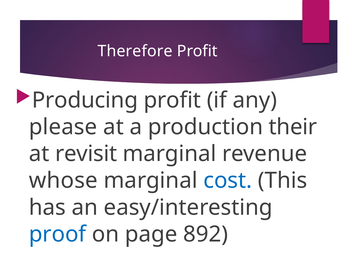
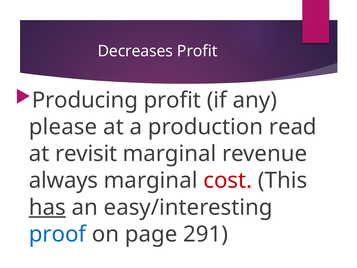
Therefore: Therefore -> Decreases
their: their -> read
whose: whose -> always
cost colour: blue -> red
has underline: none -> present
892: 892 -> 291
